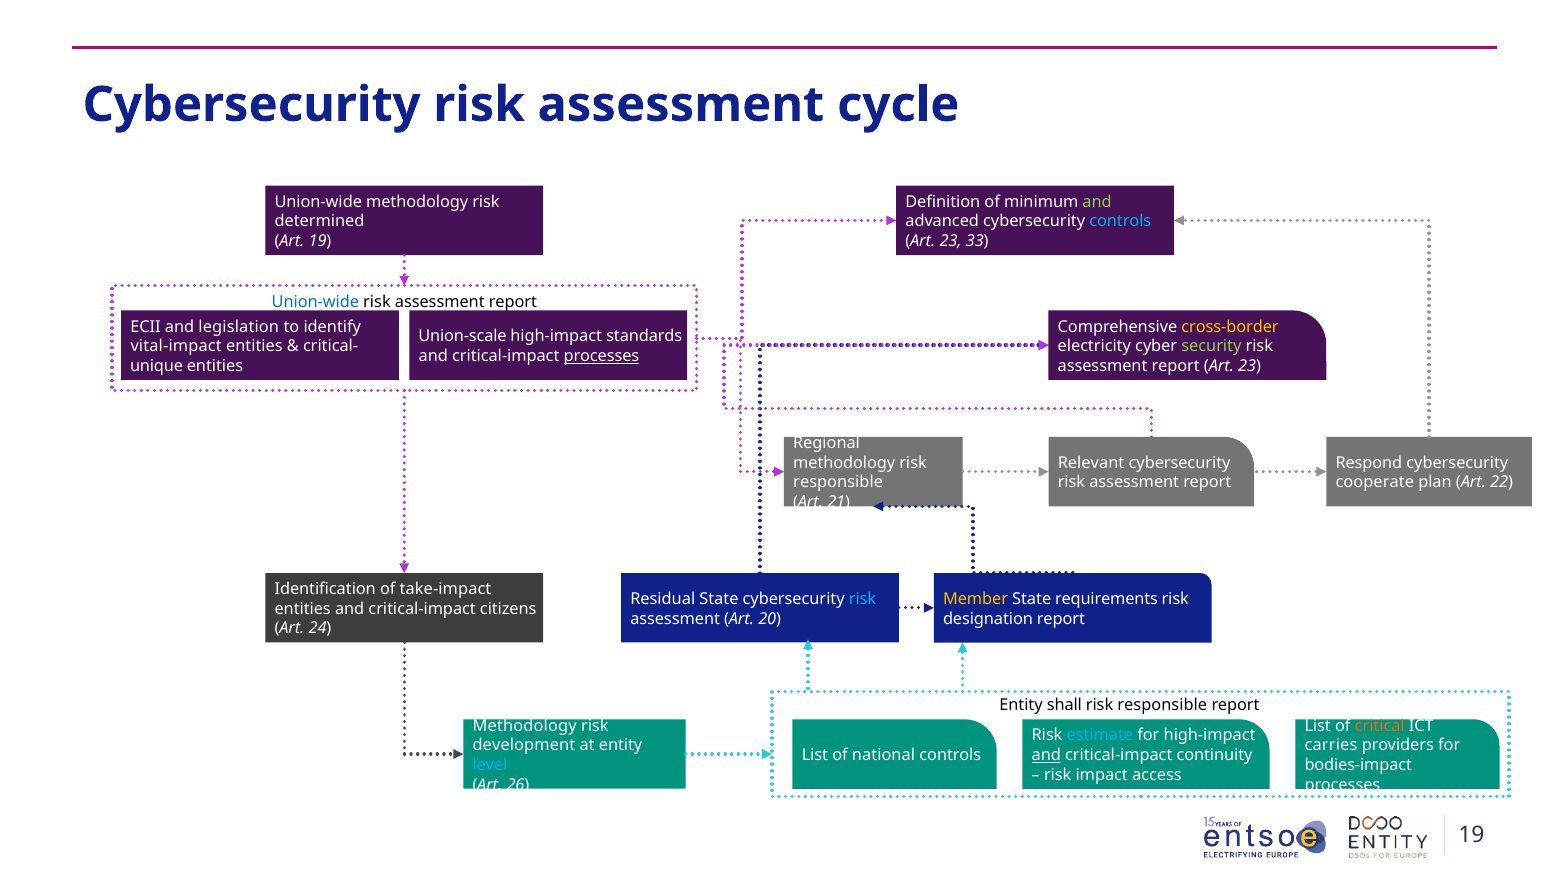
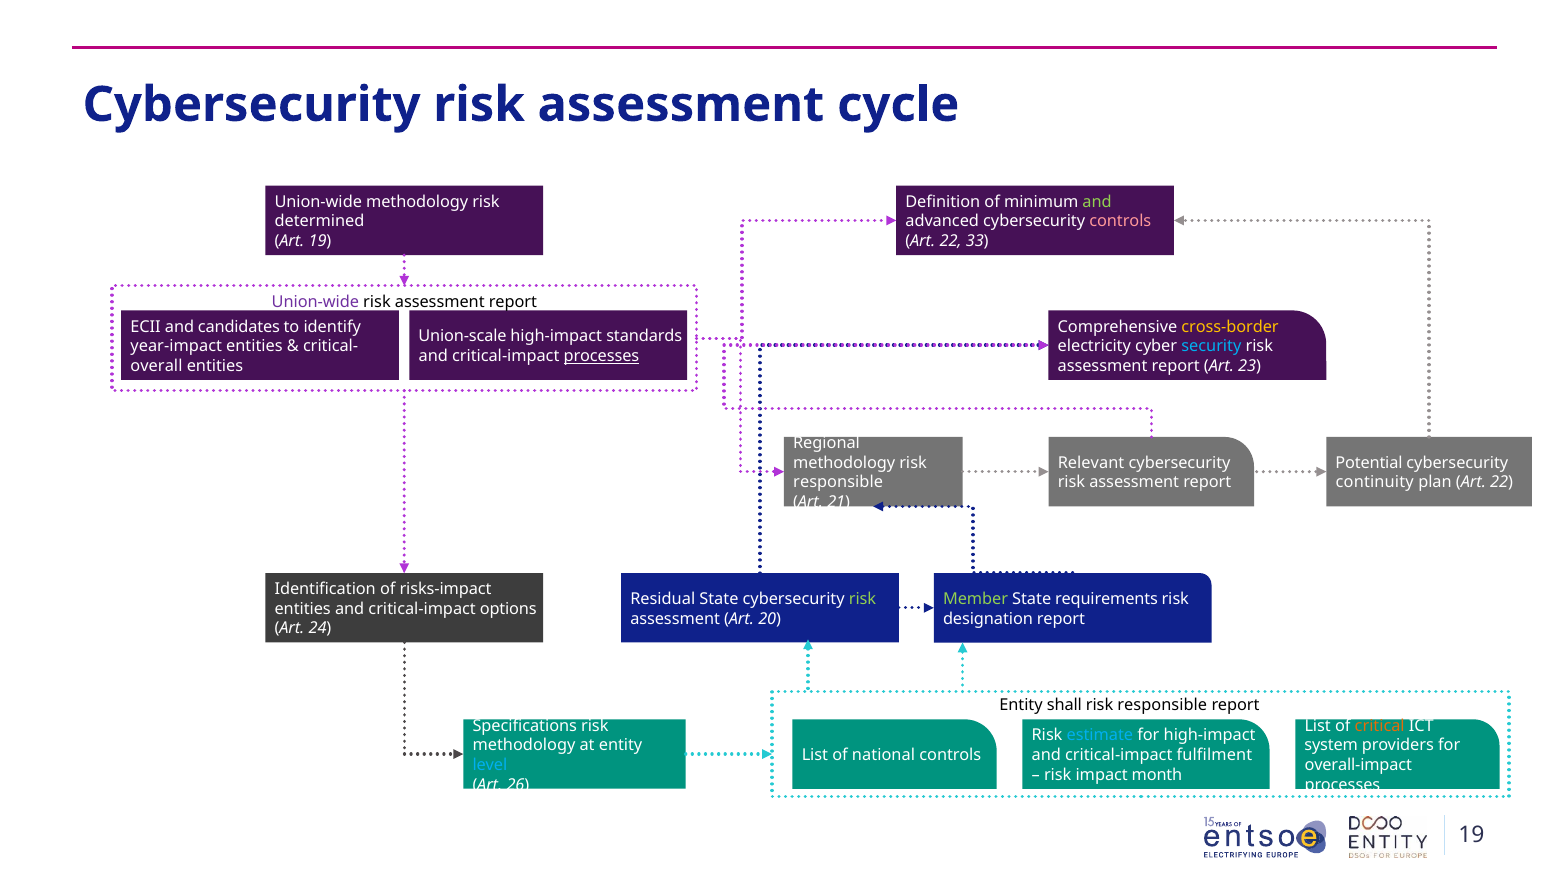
controls at (1120, 222) colour: light blue -> pink
23 at (951, 241): 23 -> 22
Union-wide at (315, 302) colour: blue -> purple
legislation: legislation -> candidates
vital-impact: vital-impact -> year-impact
security colour: light green -> light blue
unique: unique -> overall
Respond: Respond -> Potential
cooperate: cooperate -> continuity
take-impact: take-impact -> risks-impact
risk at (863, 599) colour: light blue -> light green
Member colour: yellow -> light green
citizens: citizens -> options
Methodology at (525, 726): Methodology -> Specifications
development at (524, 745): development -> methodology
carries: carries -> system
and at (1046, 755) underline: present -> none
continuity: continuity -> fulfilment
bodies-impact: bodies-impact -> overall-impact
access: access -> month
